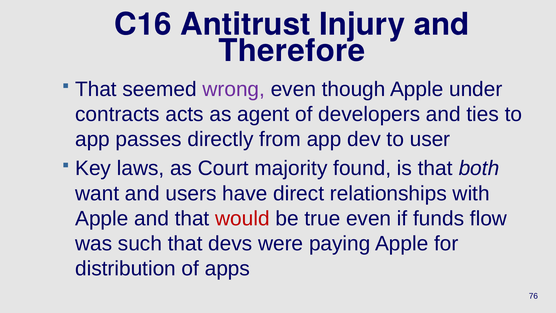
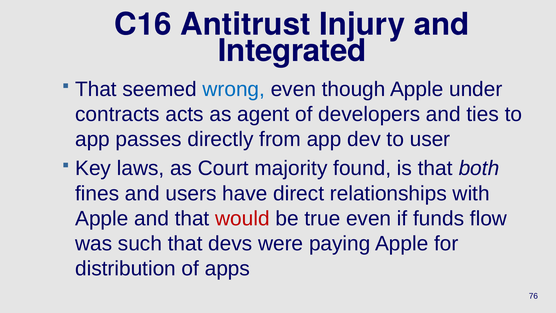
Therefore: Therefore -> Integrated
wrong colour: purple -> blue
want: want -> fines
